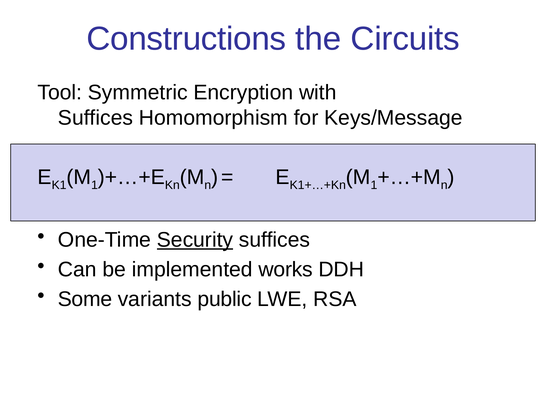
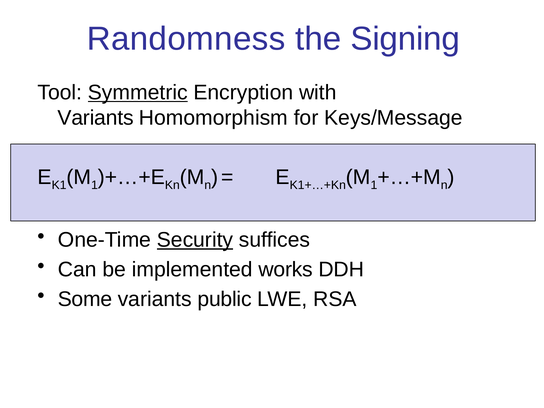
Constructions: Constructions -> Randomness
Circuits: Circuits -> Signing
Symmetric underline: none -> present
Suffices at (96, 118): Suffices -> Variants
